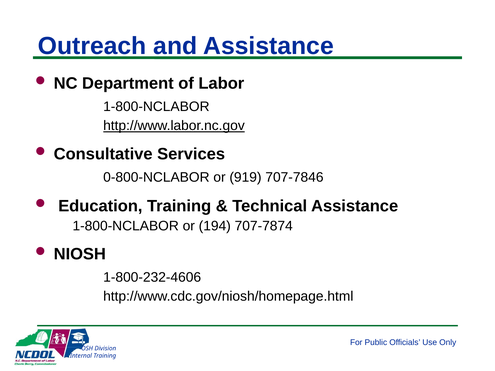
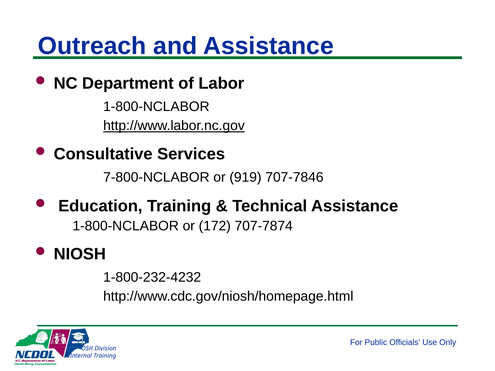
0-800-NCLABOR: 0-800-NCLABOR -> 7-800-NCLABOR
194: 194 -> 172
1-800-232-4606: 1-800-232-4606 -> 1-800-232-4232
